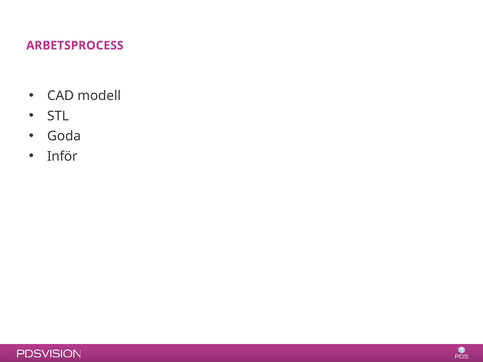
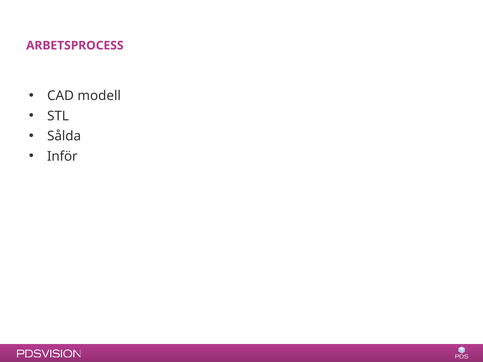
Goda: Goda -> Sålda
